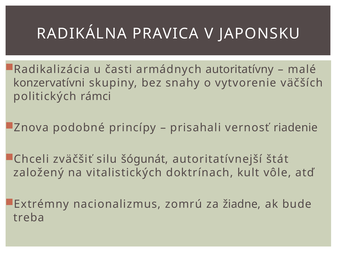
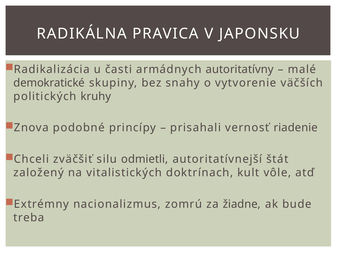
konzervatívni: konzervatívni -> demokratické
rámci: rámci -> kruhy
šógunát: šógunát -> odmietli
